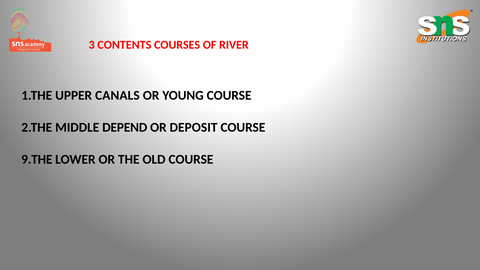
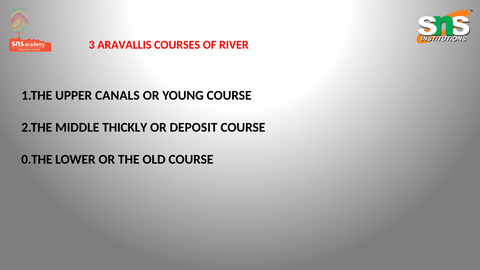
CONTENTS: CONTENTS -> ARAVALLIS
DEPEND: DEPEND -> THICKLY
9.THE: 9.THE -> 0.THE
